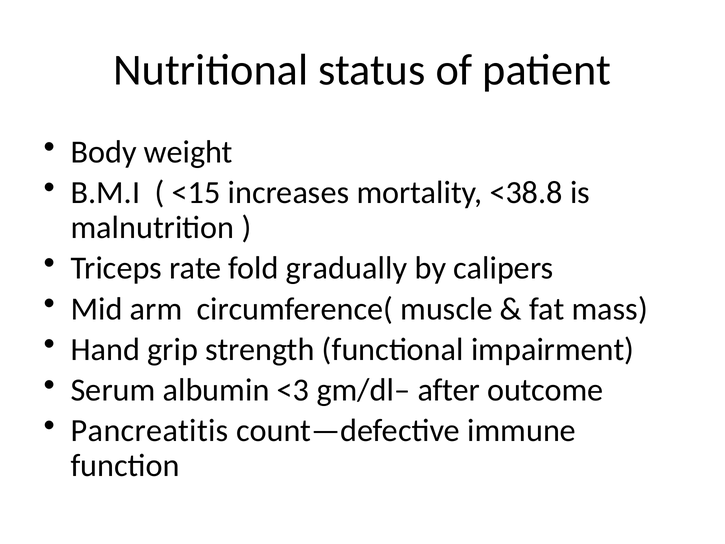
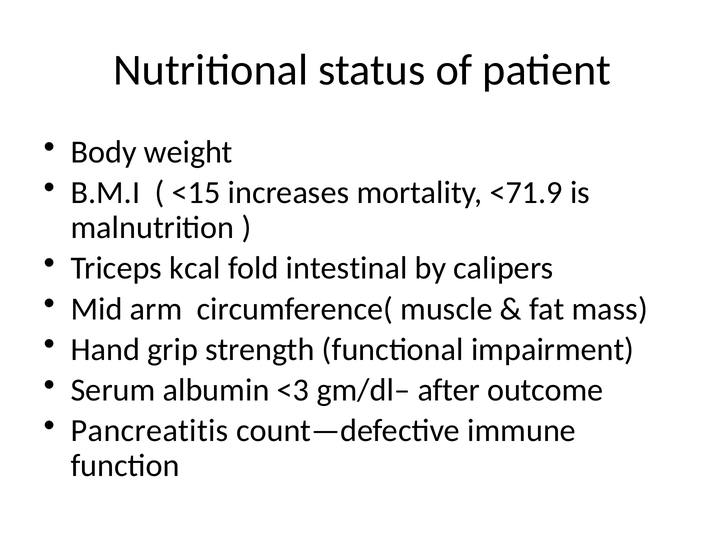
<38.8: <38.8 -> <71.9
rate: rate -> kcal
gradually: gradually -> intestinal
